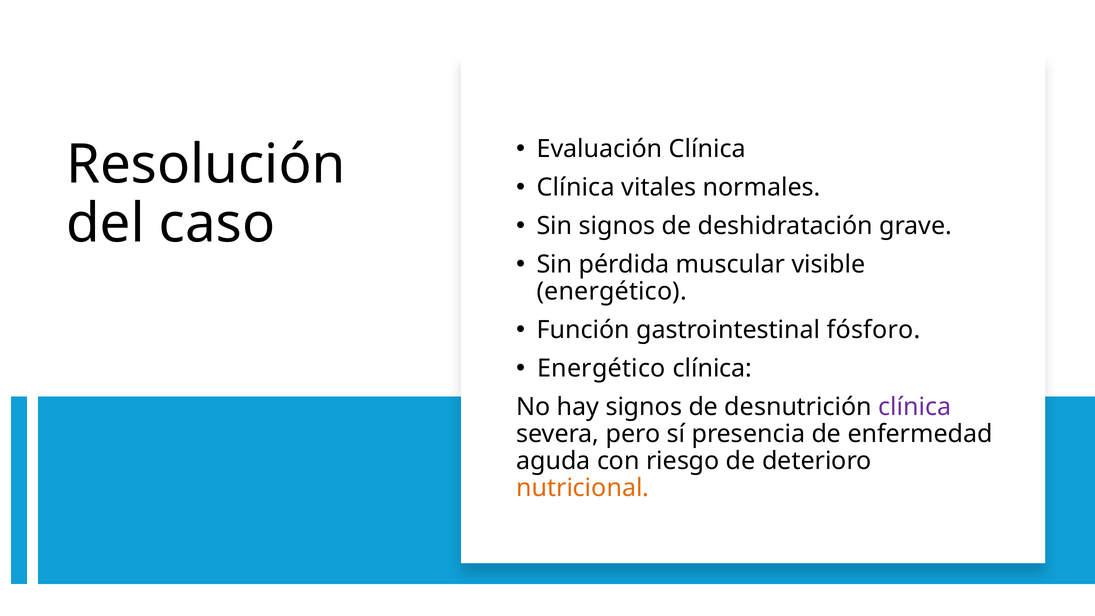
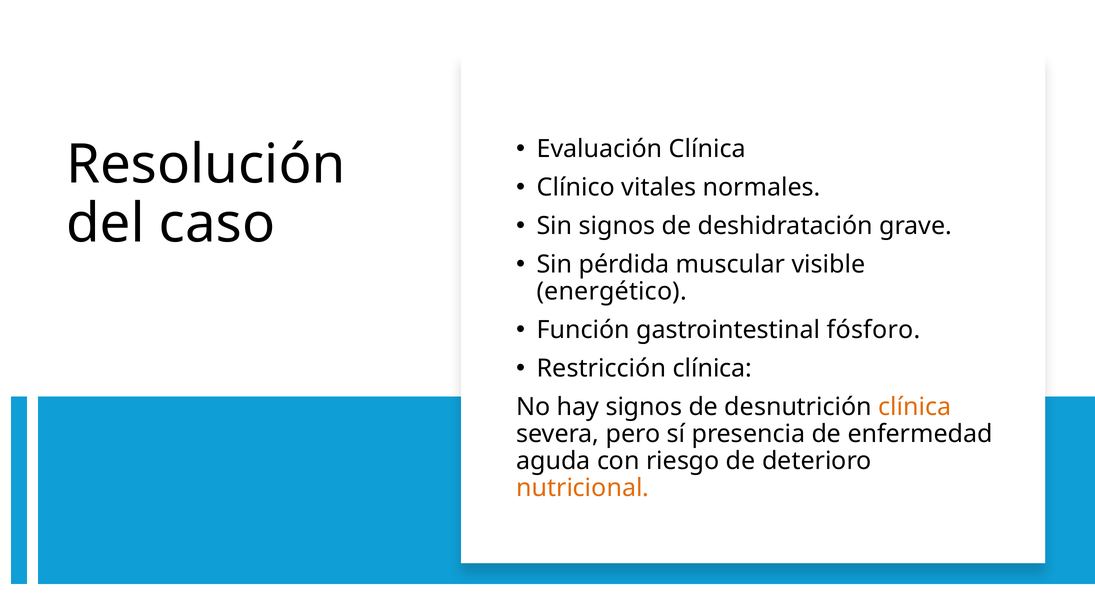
Clínica at (576, 187): Clínica -> Clínico
Energético at (601, 368): Energético -> Restricción
clínica at (915, 407) colour: purple -> orange
